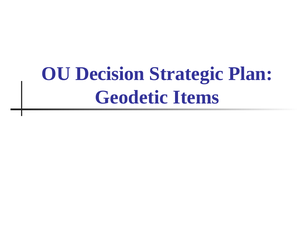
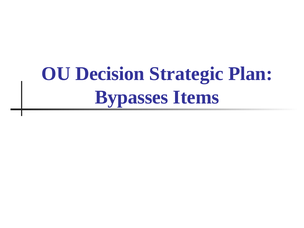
Geodetic: Geodetic -> Bypasses
